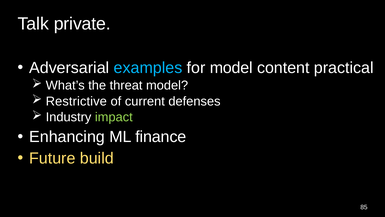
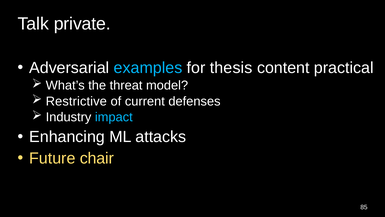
for model: model -> thesis
impact colour: light green -> light blue
finance: finance -> attacks
build: build -> chair
